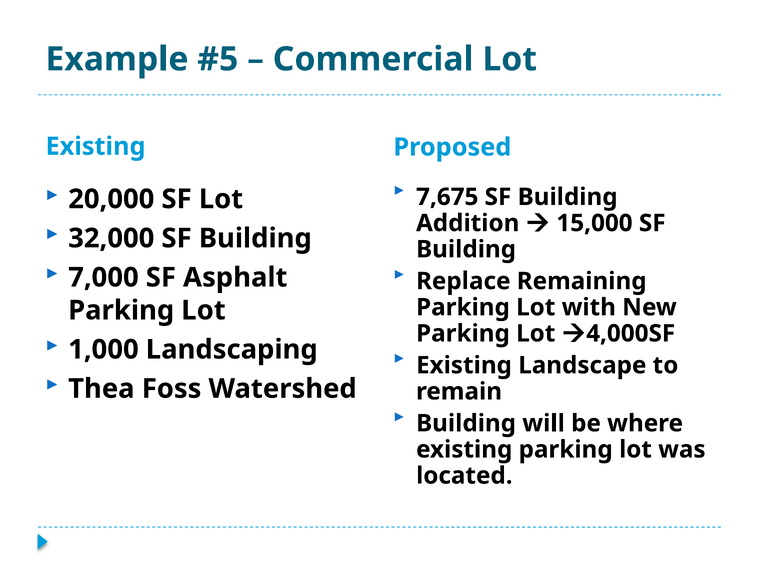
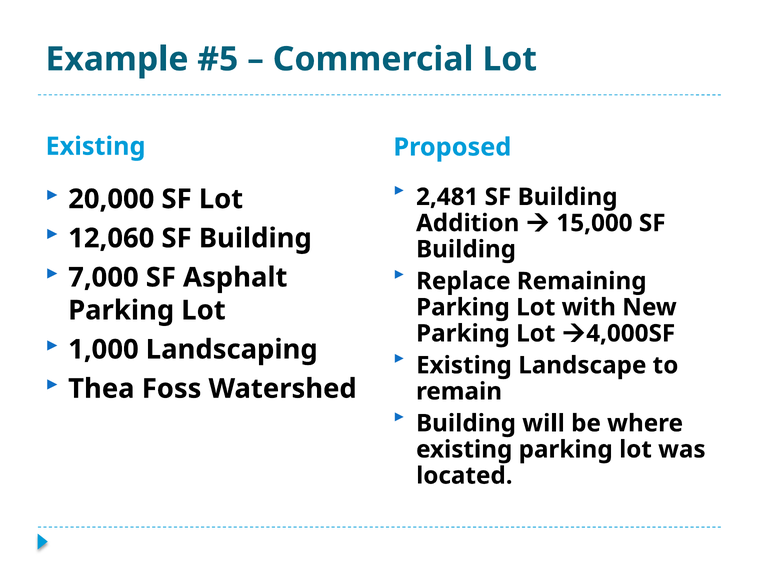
7,675: 7,675 -> 2,481
32,000: 32,000 -> 12,060
